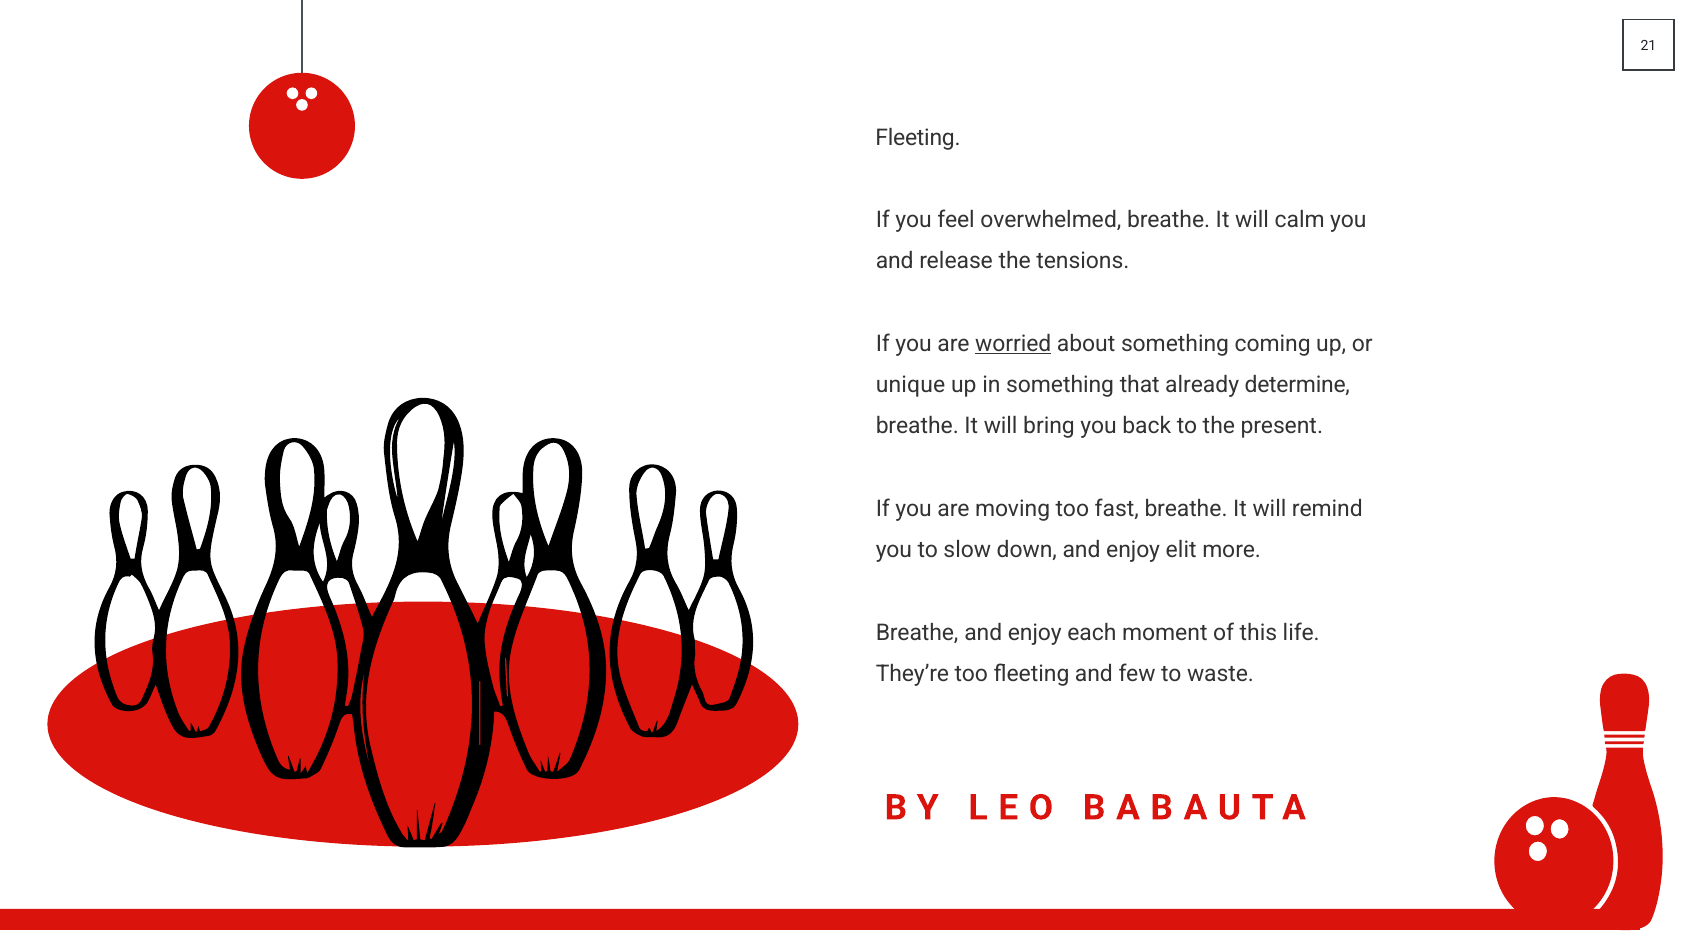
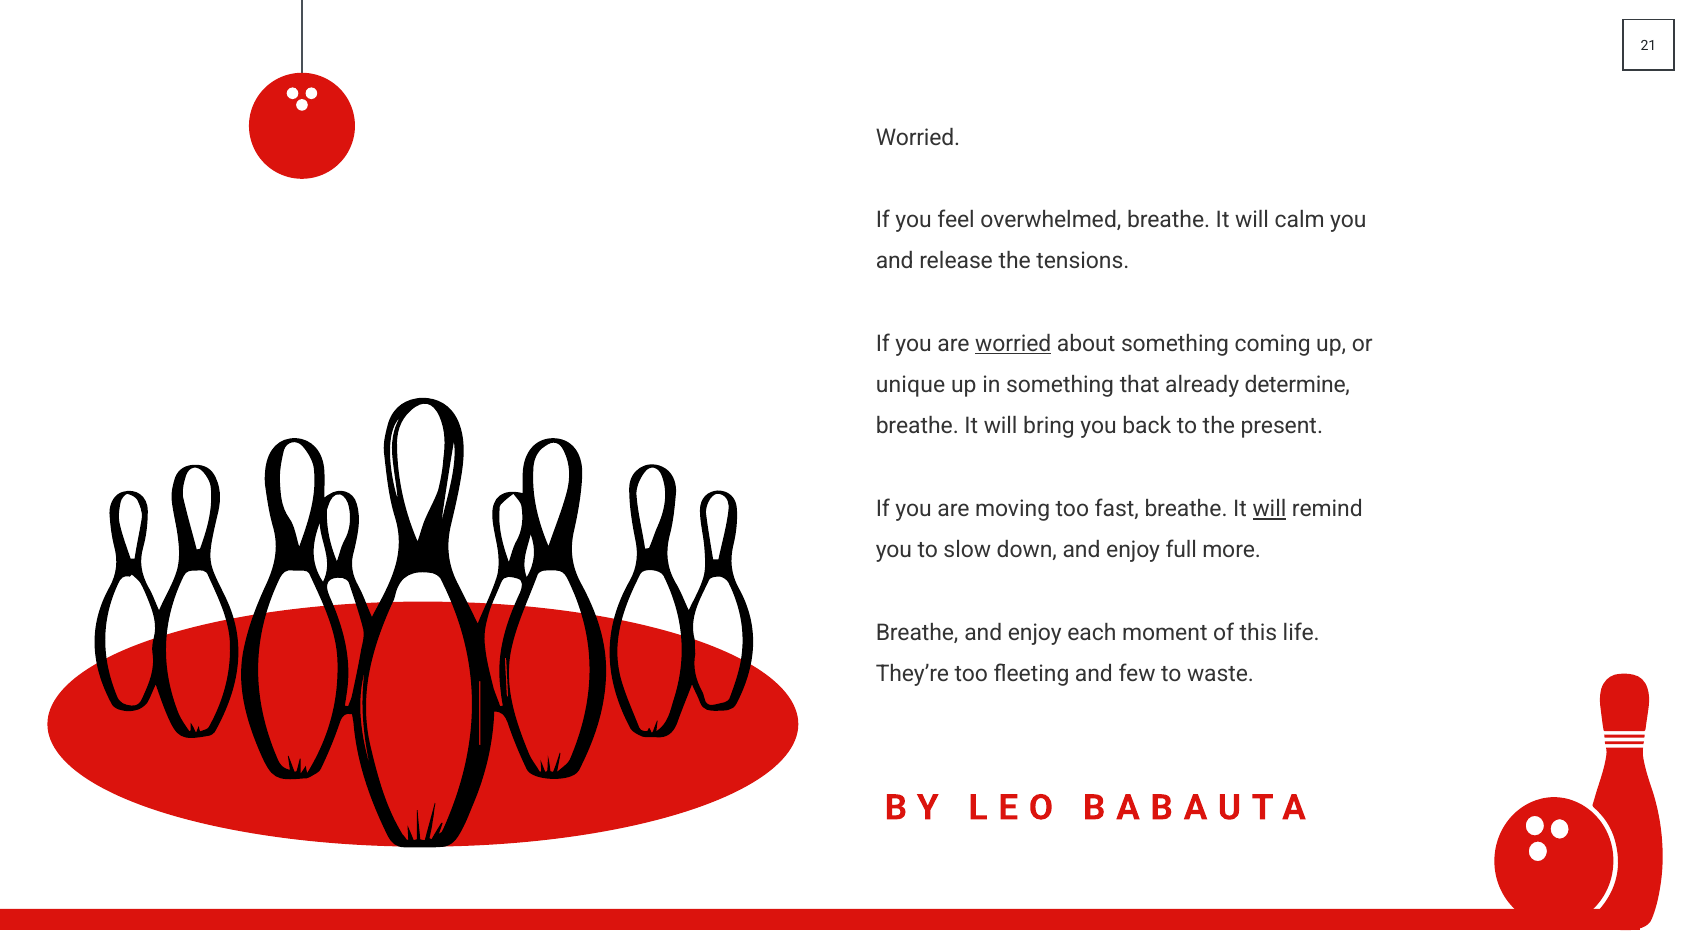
Fleeting at (918, 137): Fleeting -> Worried
will at (1269, 509) underline: none -> present
elit: elit -> full
